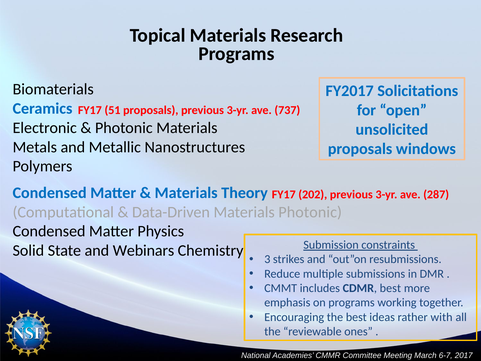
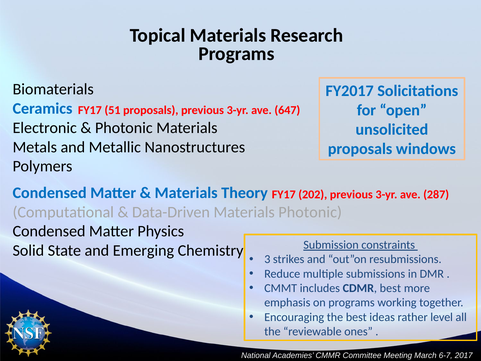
737: 737 -> 647
Webinars: Webinars -> Emerging
with: with -> level
